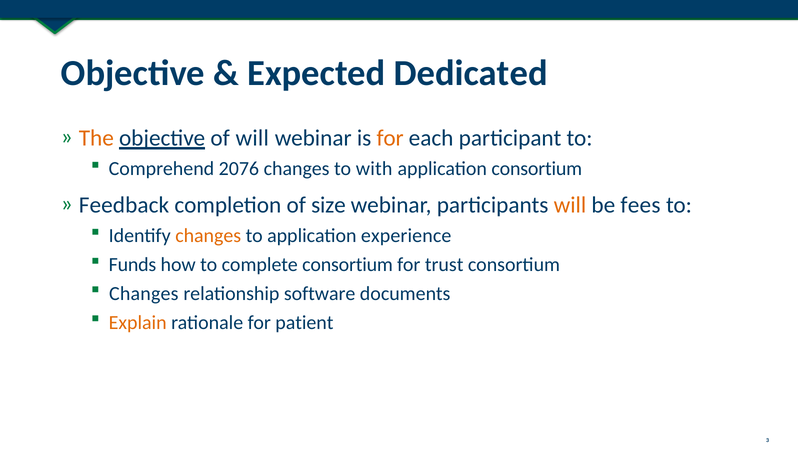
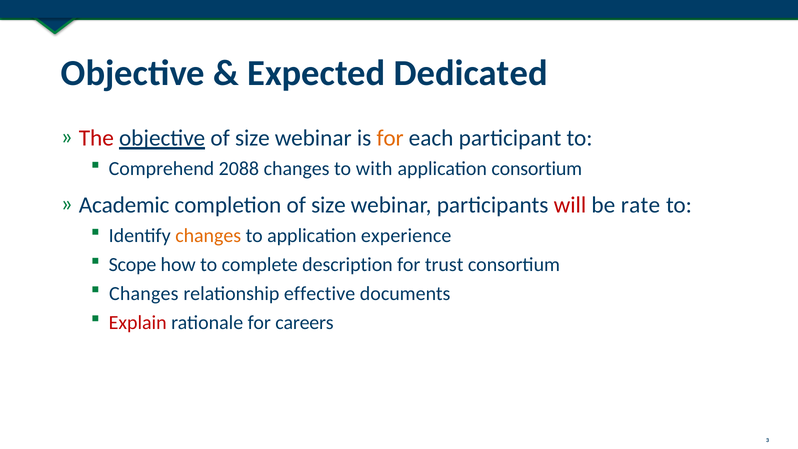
The colour: orange -> red
objective of will: will -> size
2076: 2076 -> 2088
Feedback: Feedback -> Academic
will at (570, 205) colour: orange -> red
fees: fees -> rate
Funds: Funds -> Scope
complete consortium: consortium -> description
software: software -> effective
Explain colour: orange -> red
patient: patient -> careers
